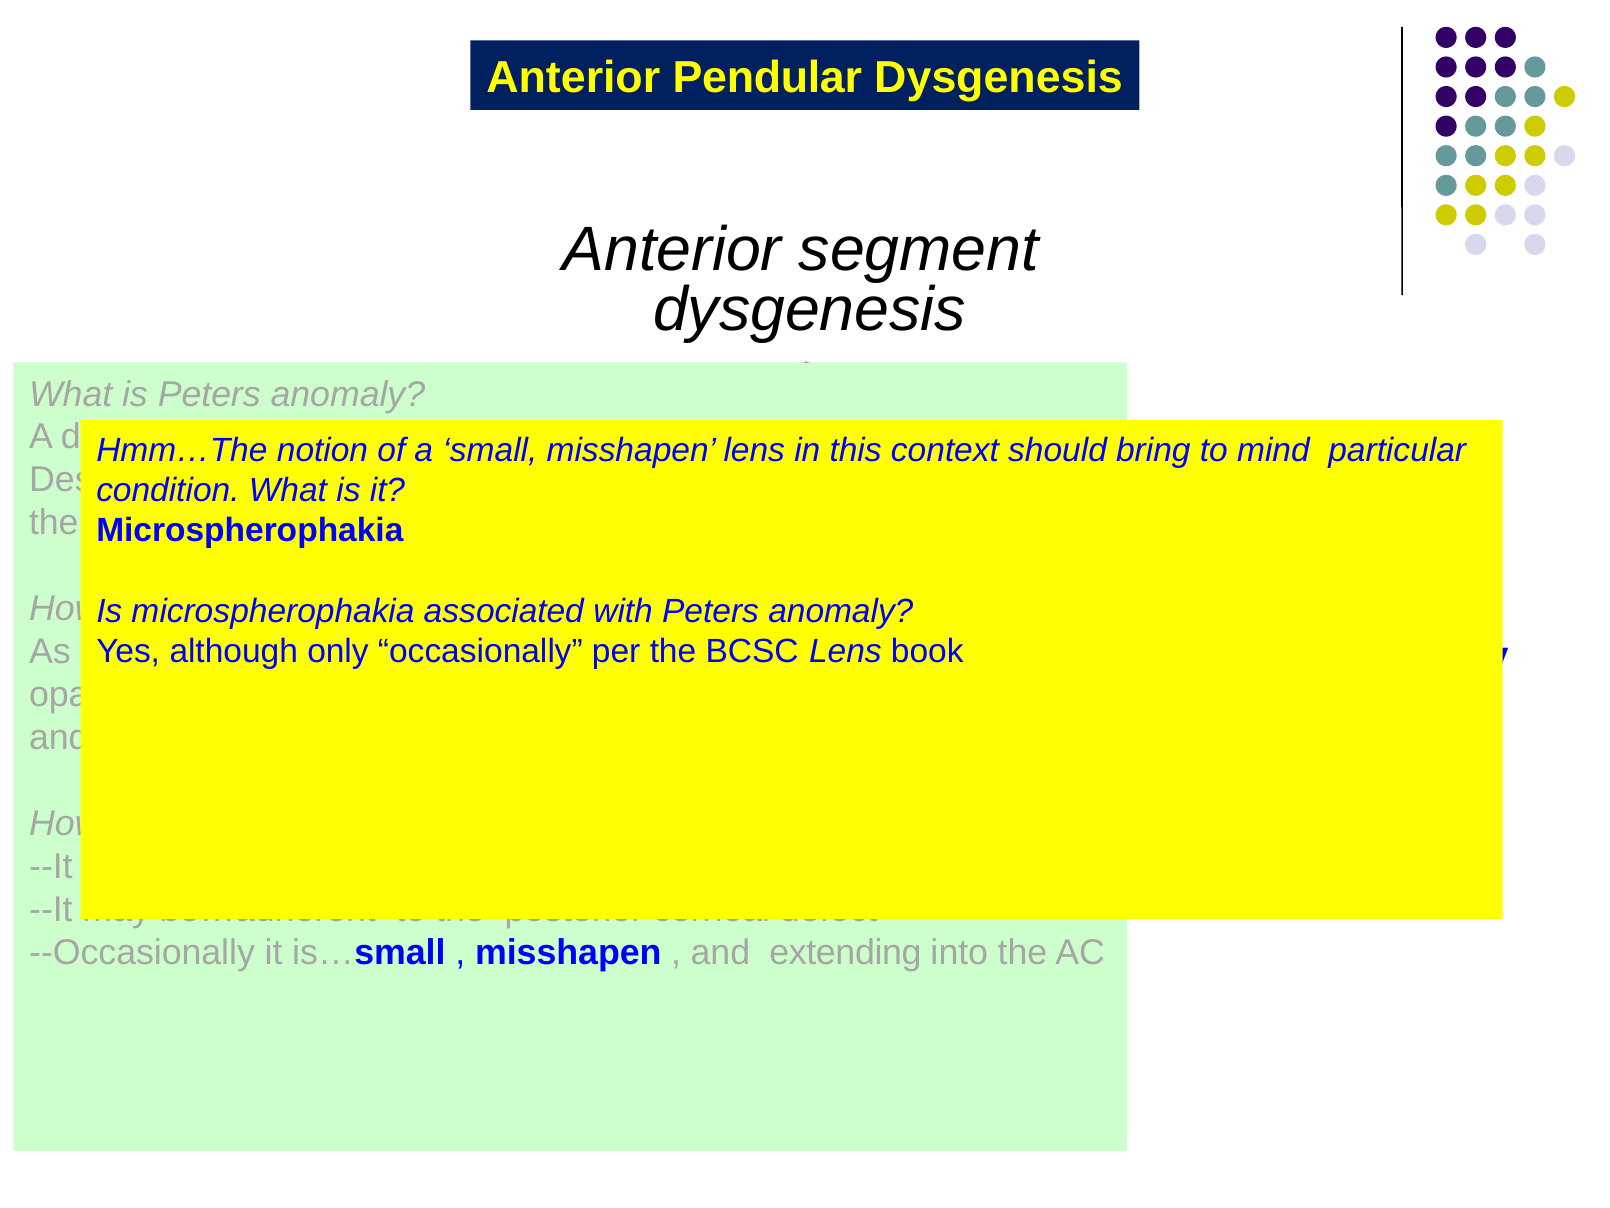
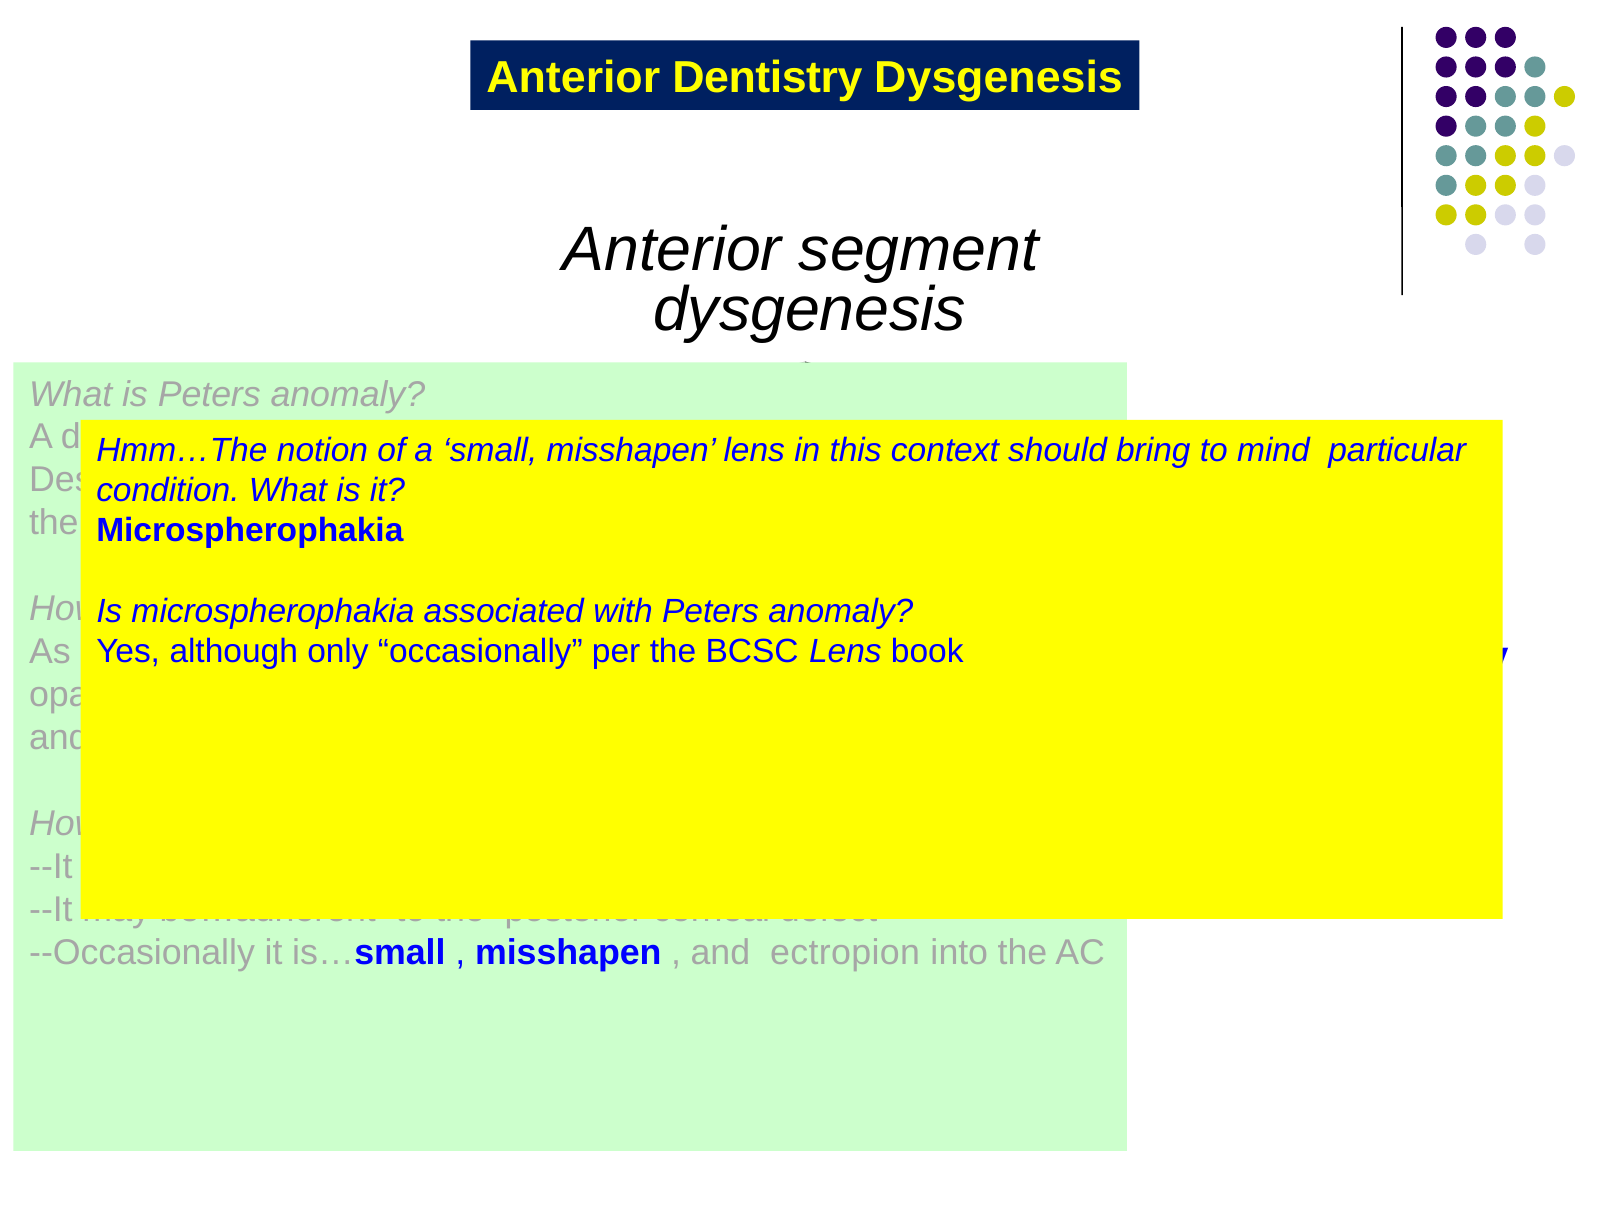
Pendular: Pendular -> Dentistry
and extending: extending -> ectropion
